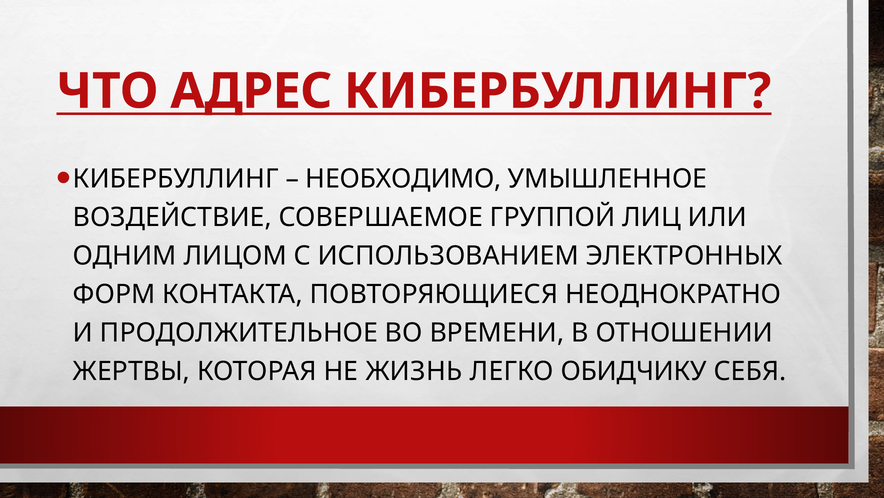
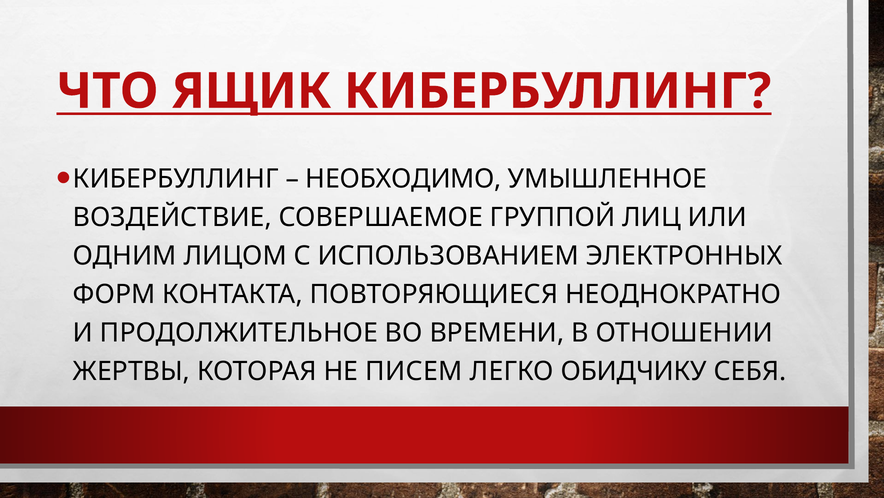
АДРЕС: АДРЕС -> ЯЩИК
ЖИЗНЬ: ЖИЗНЬ -> ПИСЕМ
